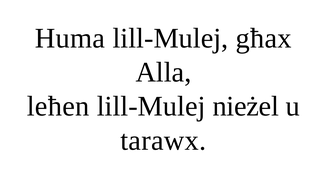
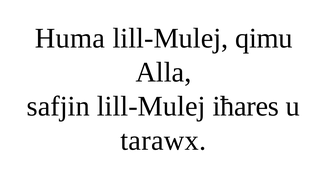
għax: għax -> qimu
leħen: leħen -> safjin
nieżel: nieżel -> iħares
